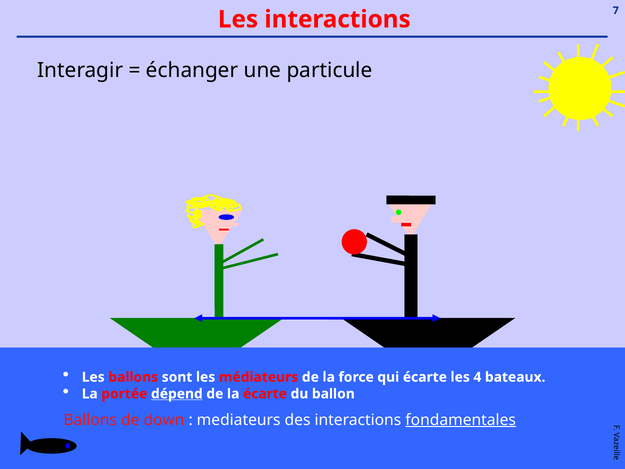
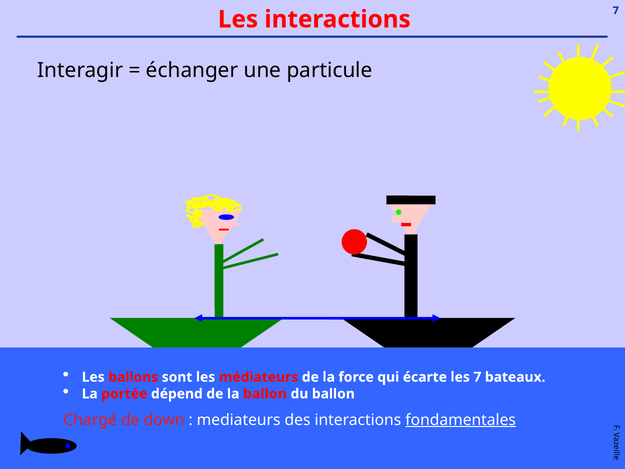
les 4: 4 -> 7
dépend underline: present -> none
la écarte: écarte -> ballon
Ballons at (90, 420): Ballons -> Chargé
